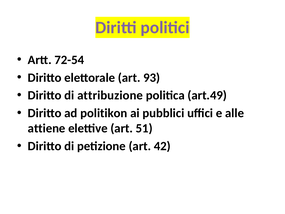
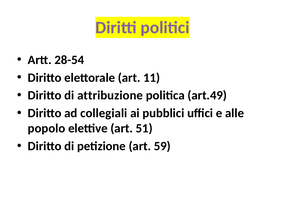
72-54: 72-54 -> 28-54
93: 93 -> 11
politikon: politikon -> collegiali
attiene: attiene -> popolo
42: 42 -> 59
